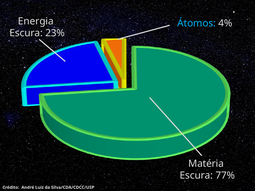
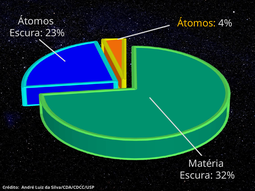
Energia at (36, 21): Energia -> Átomos
Átomos at (197, 23) colour: light blue -> yellow
77%: 77% -> 32%
